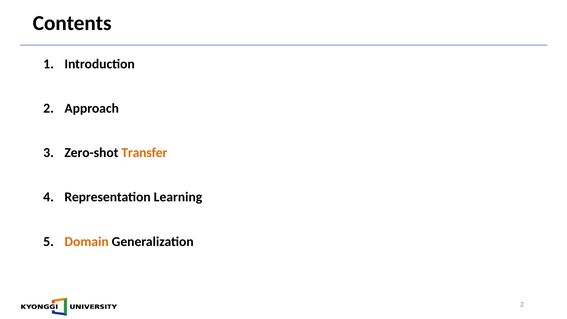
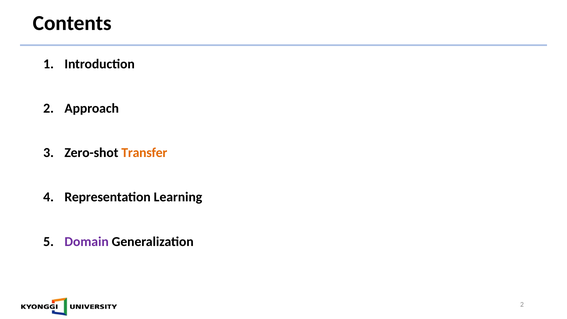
Domain colour: orange -> purple
